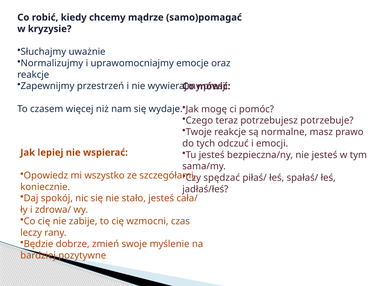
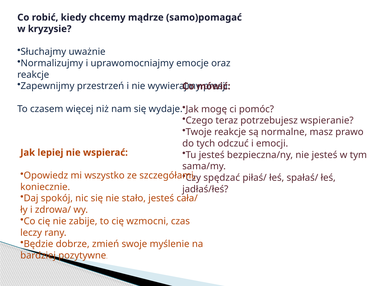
potrzebuje: potrzebuje -> wspieranie
